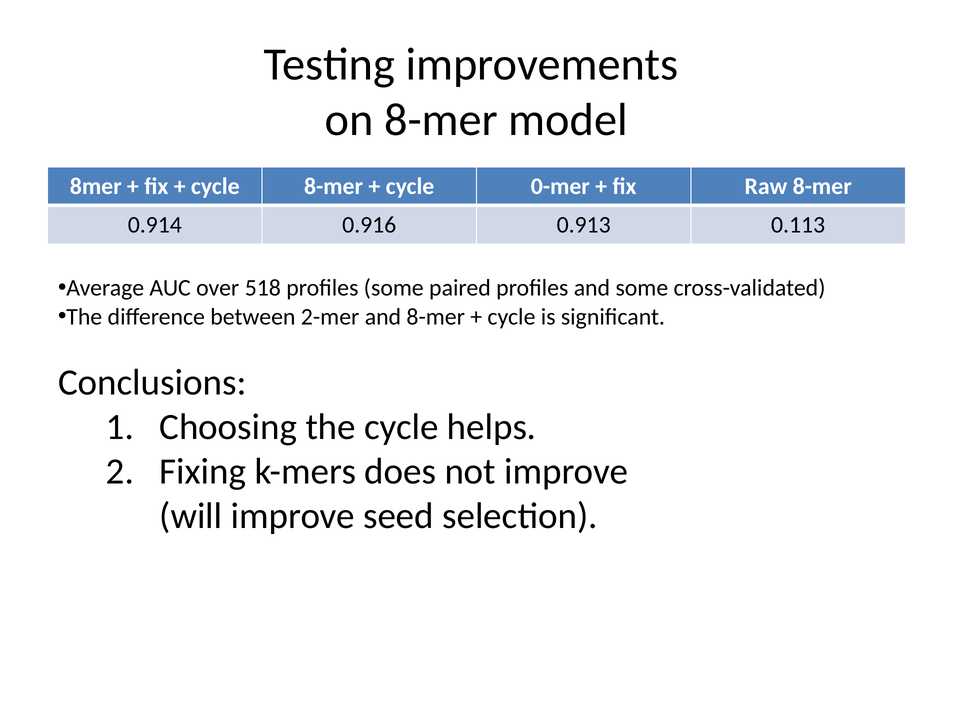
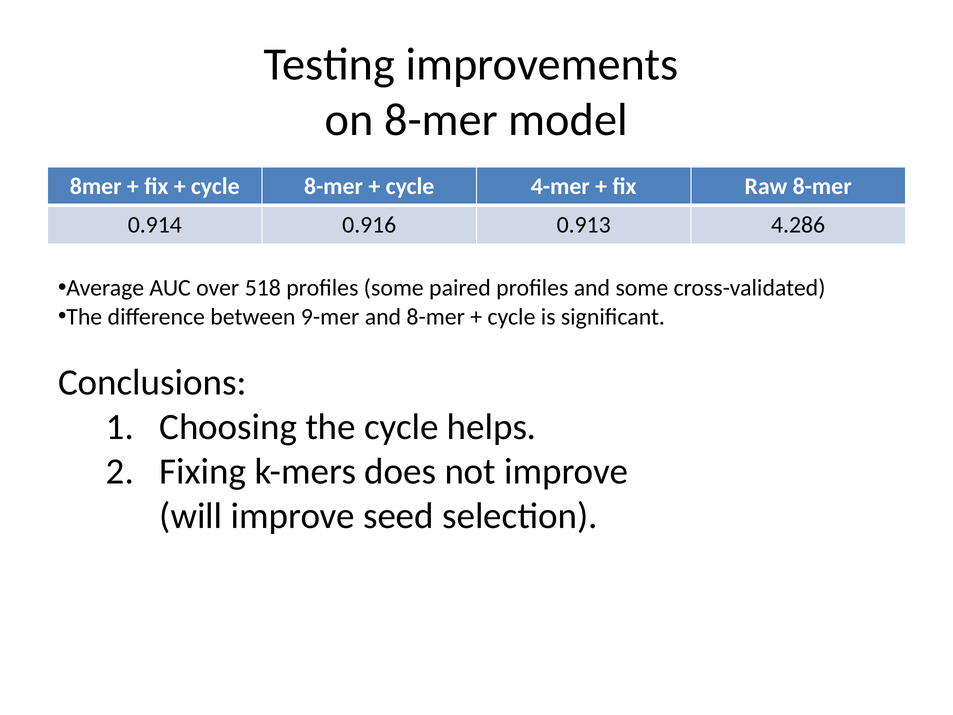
0-mer: 0-mer -> 4-mer
0.113: 0.113 -> 4.286
2-mer: 2-mer -> 9-mer
